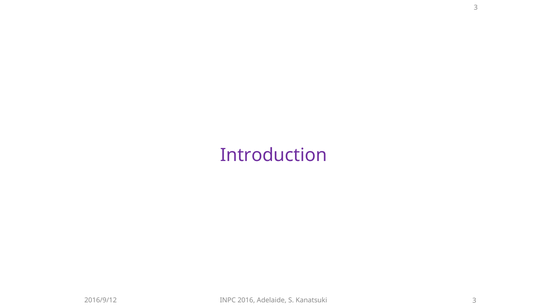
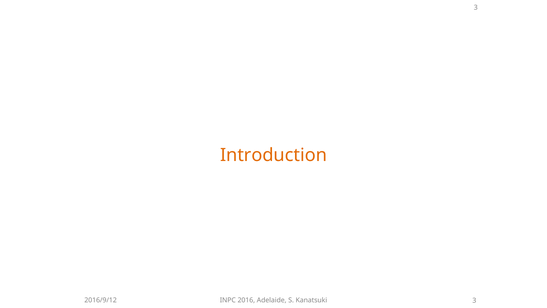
Introduction colour: purple -> orange
